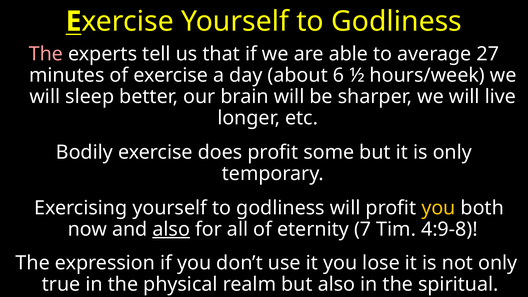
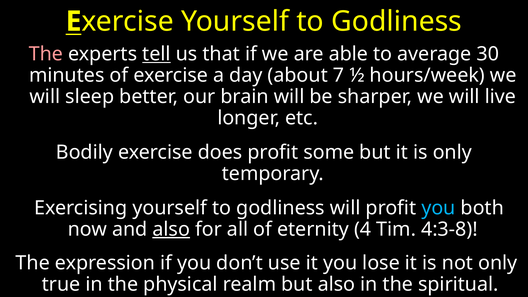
tell underline: none -> present
27: 27 -> 30
6: 6 -> 7
you at (438, 208) colour: yellow -> light blue
7: 7 -> 4
4:9-8: 4:9-8 -> 4:3-8
